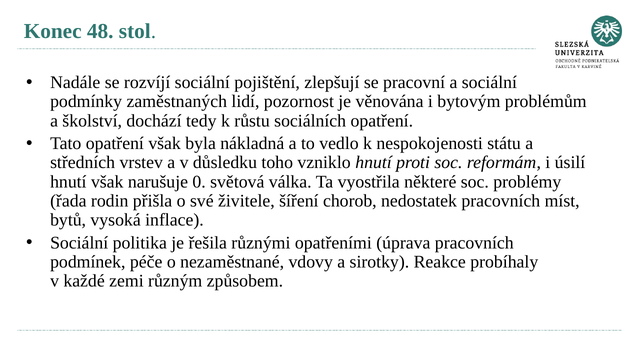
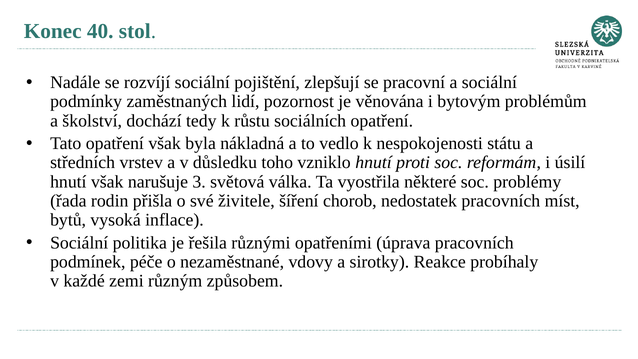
48: 48 -> 40
0: 0 -> 3
